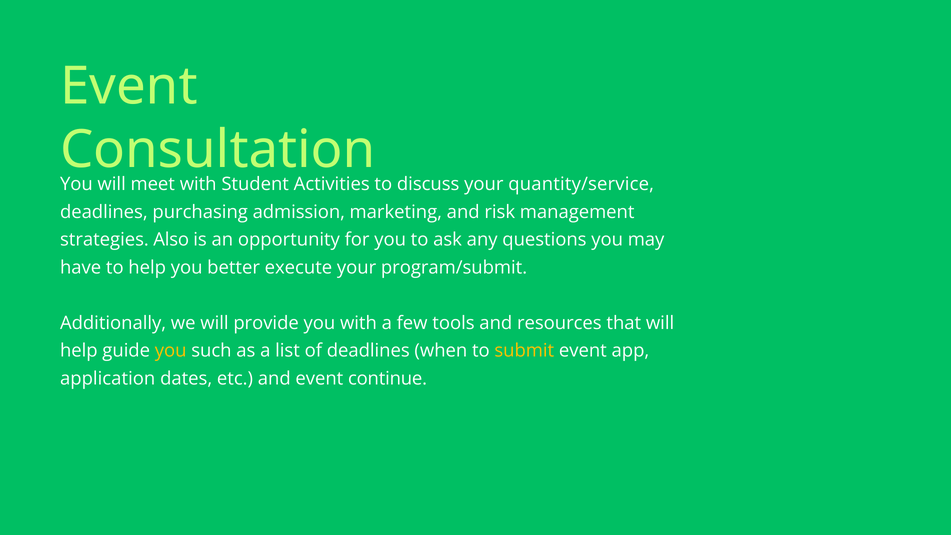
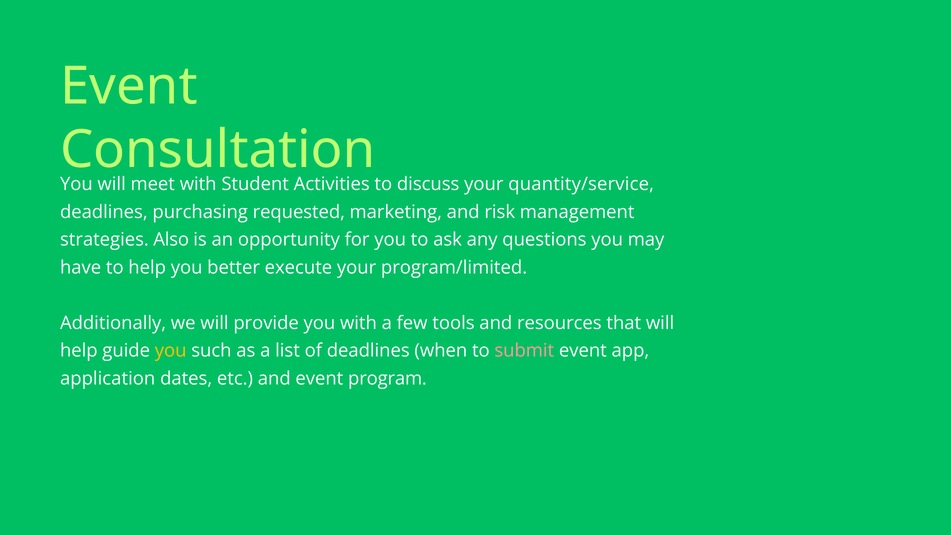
admission: admission -> requested
program/submit: program/submit -> program/limited
submit colour: yellow -> pink
continue: continue -> program
